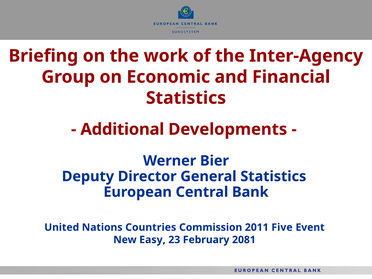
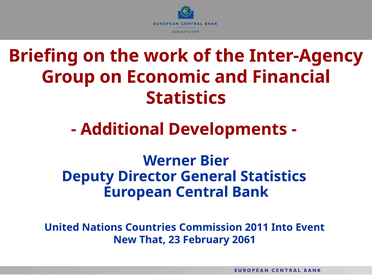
Five: Five -> Into
Easy: Easy -> That
2081: 2081 -> 2061
